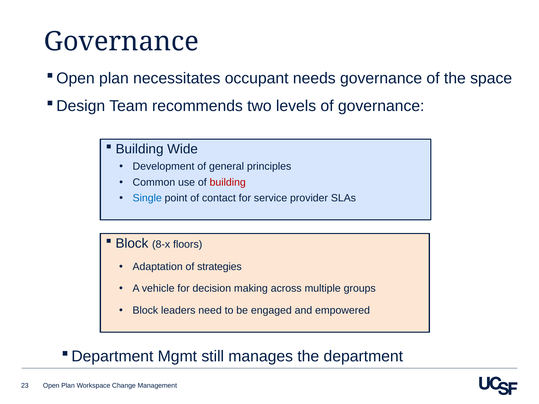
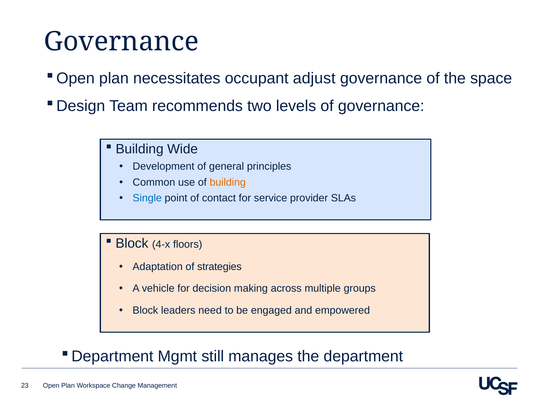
needs: needs -> adjust
building at (228, 182) colour: red -> orange
8-x: 8-x -> 4-x
